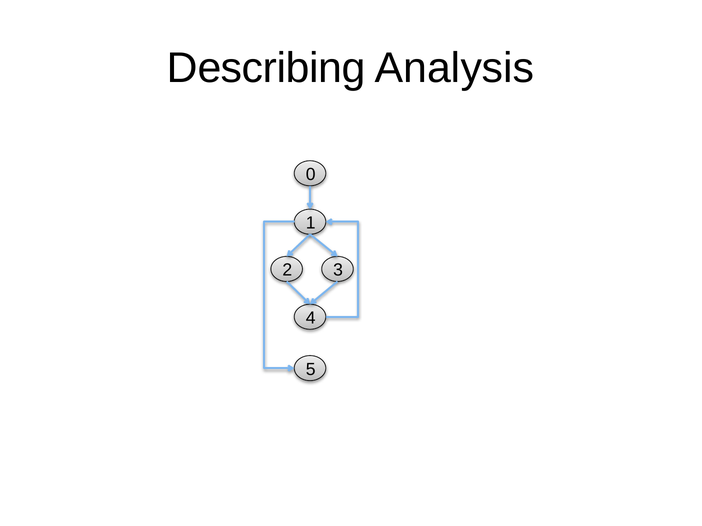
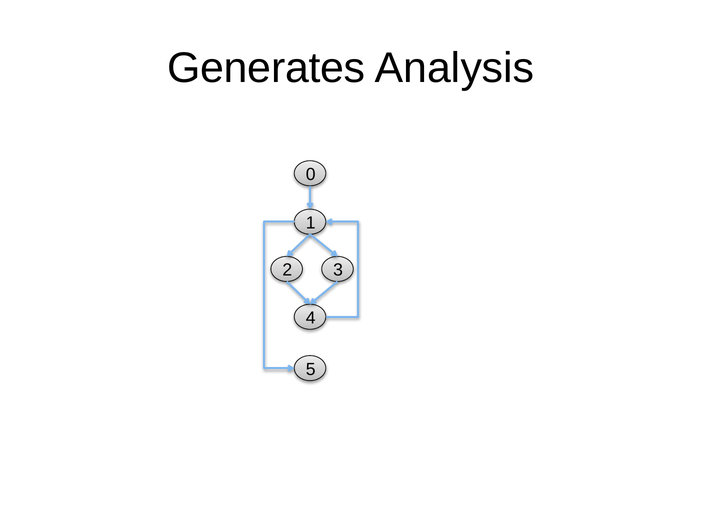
Describing: Describing -> Generates
